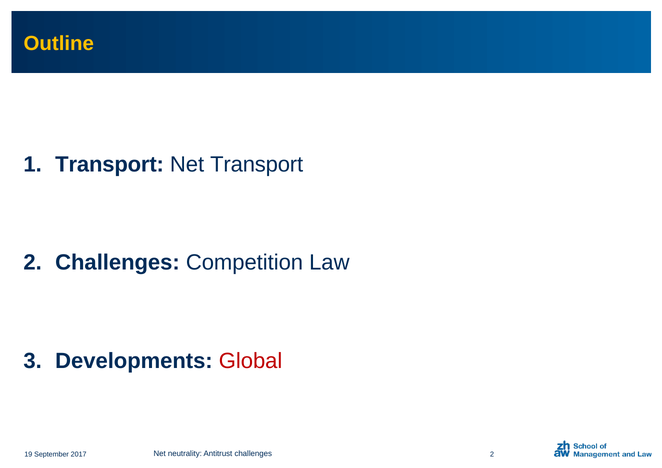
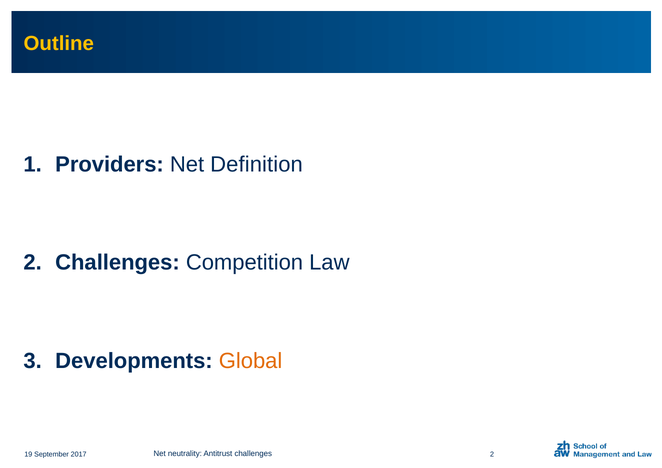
Transport at (110, 165): Transport -> Providers
Net Transport: Transport -> Definition
Global colour: red -> orange
